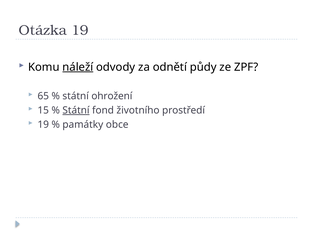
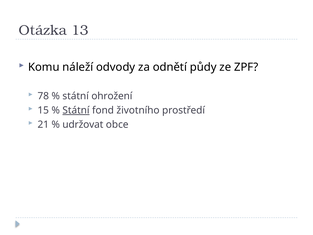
Otázka 19: 19 -> 13
náleží underline: present -> none
65: 65 -> 78
19 at (43, 124): 19 -> 21
památky: památky -> udržovat
